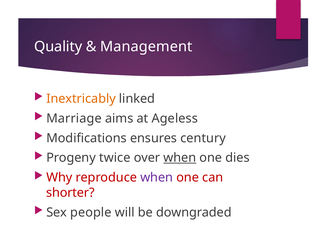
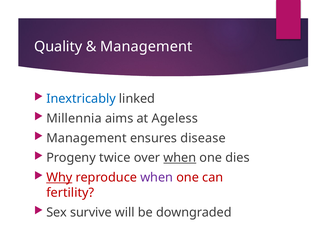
Inextricably colour: orange -> blue
Marriage: Marriage -> Millennia
Modifications at (87, 138): Modifications -> Management
century: century -> disease
Why underline: none -> present
shorter: shorter -> fertility
people: people -> survive
